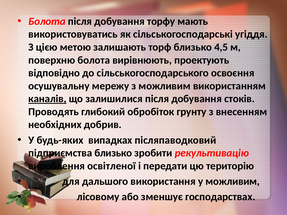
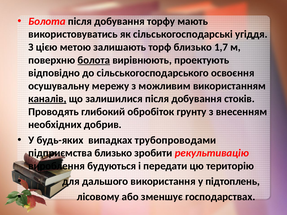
4,5: 4,5 -> 1,7
болота at (94, 60) underline: none -> present
післяпаводковий: післяпаводковий -> трубопроводами
освітленої: освітленої -> будуються
у можливим: можливим -> підтоплень
